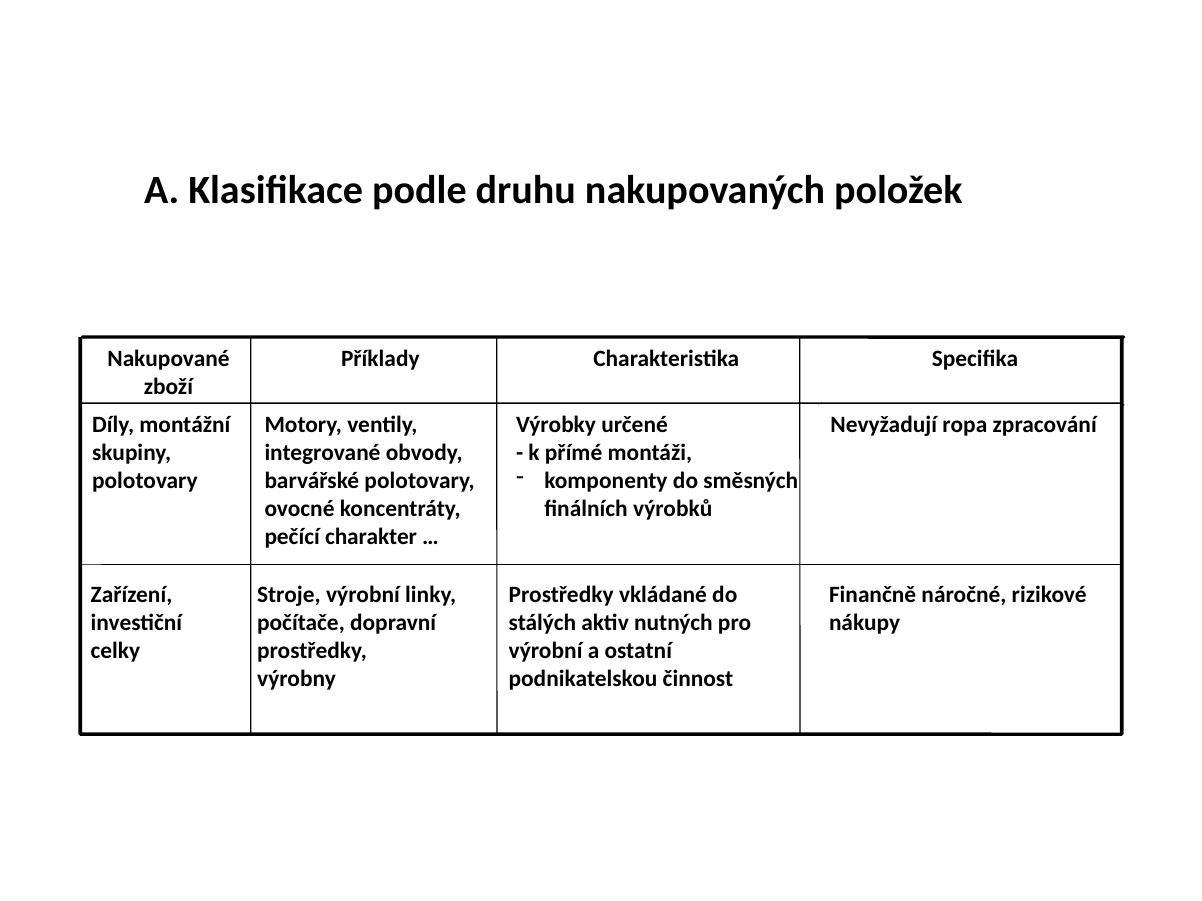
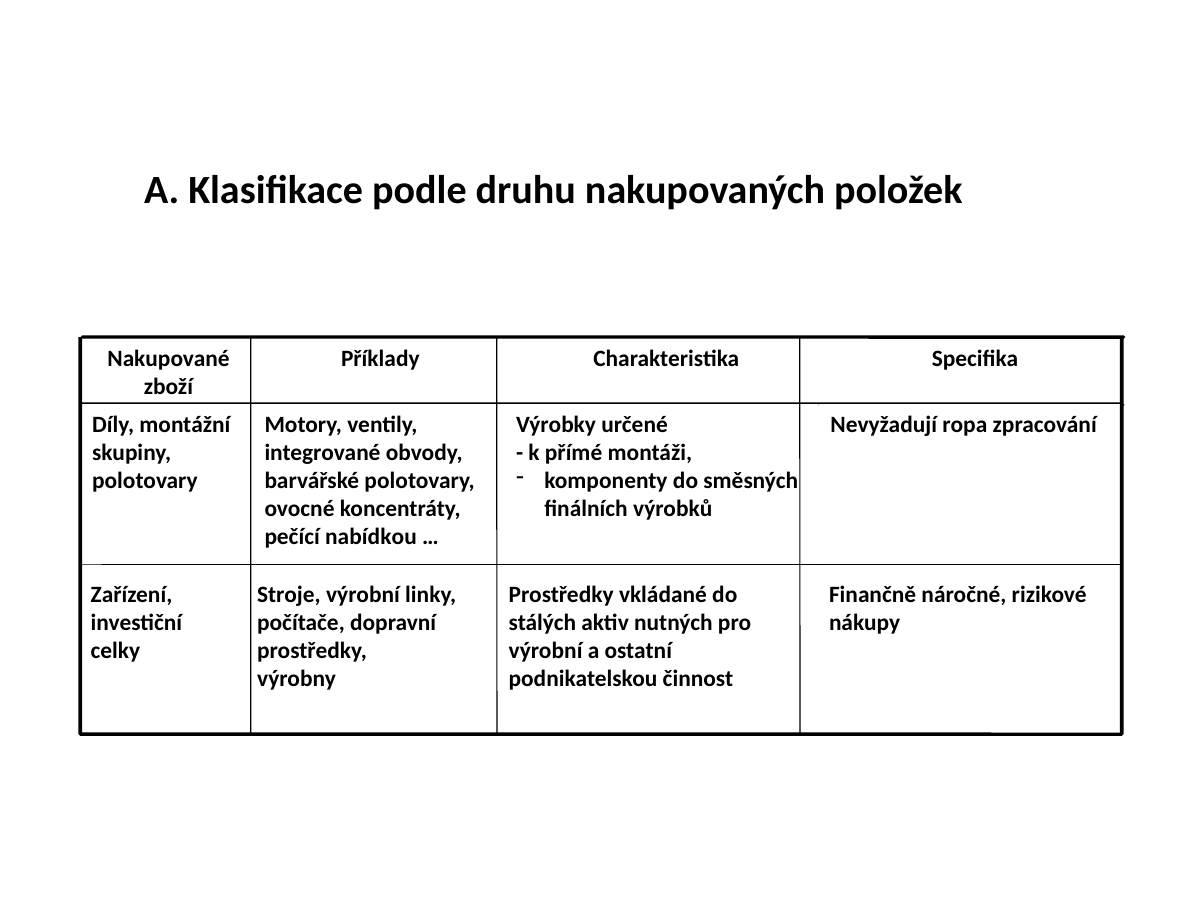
charakter: charakter -> nabídkou
